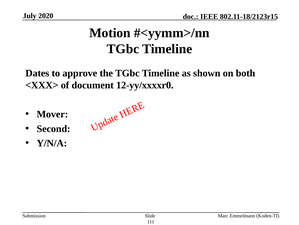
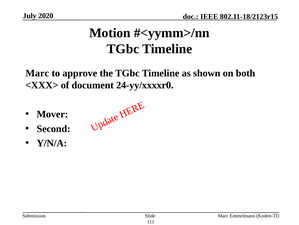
Dates at (37, 73): Dates -> Marc
12-yy/xxxxr0: 12-yy/xxxxr0 -> 24-yy/xxxxr0
